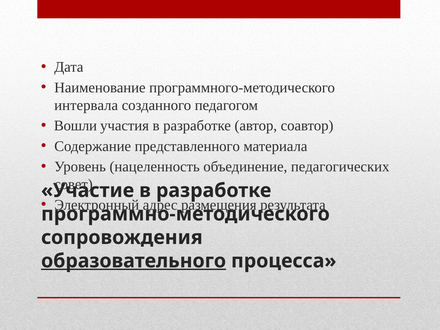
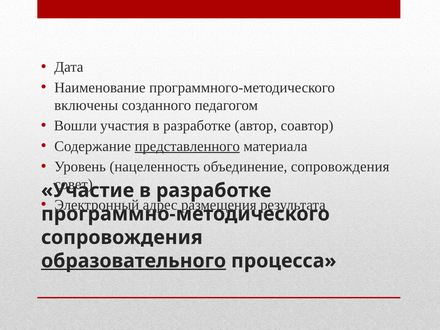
интервала: интервала -> включены
представленного underline: none -> present
объединение педагогических: педагогических -> сопровождения
